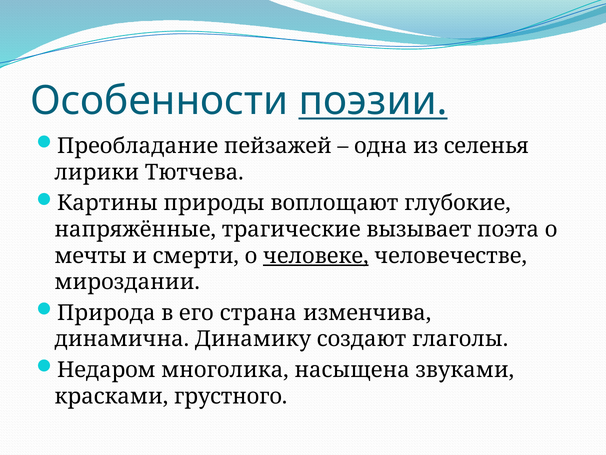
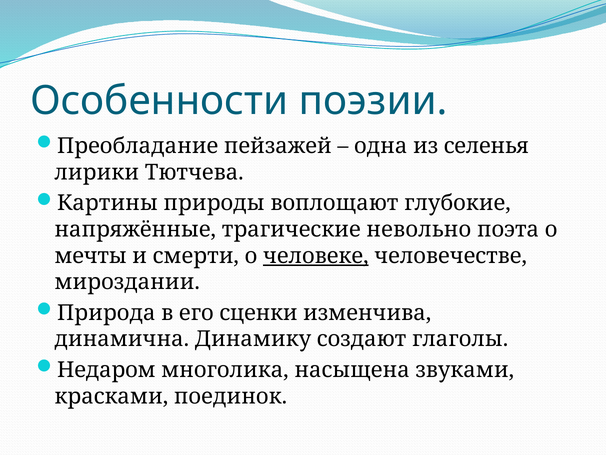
поэзии underline: present -> none
вызывает: вызывает -> невольно
страна: страна -> сценки
грустного: грустного -> поединок
